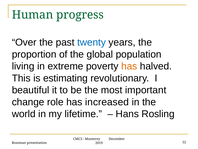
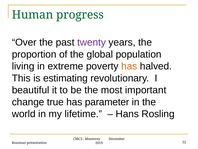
twenty colour: blue -> purple
role: role -> true
increased: increased -> parameter
